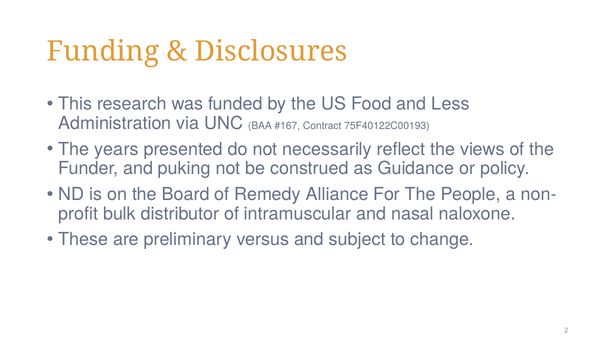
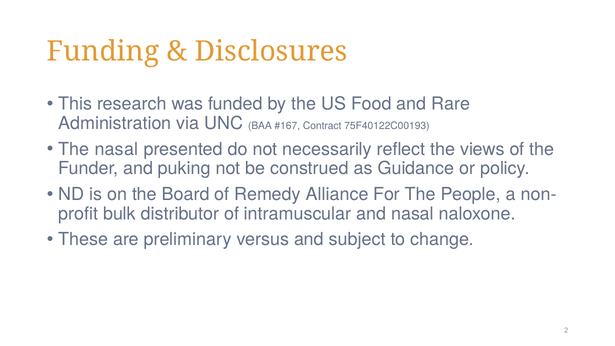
Less: Less -> Rare
The years: years -> nasal
